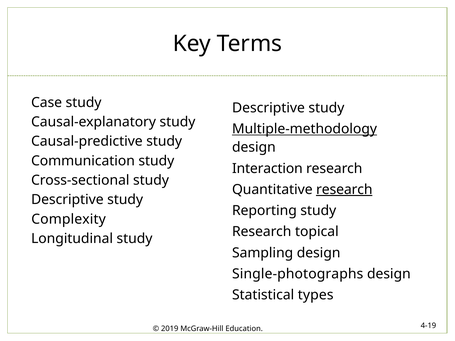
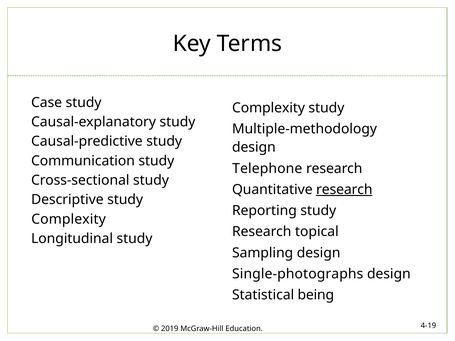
Descriptive at (268, 108): Descriptive -> Complexity
Multiple-methodology underline: present -> none
Interaction: Interaction -> Telephone
types: types -> being
